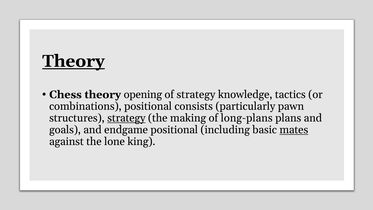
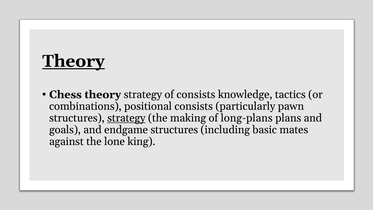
theory opening: opening -> strategy
of strategy: strategy -> consists
endgame positional: positional -> structures
mates underline: present -> none
